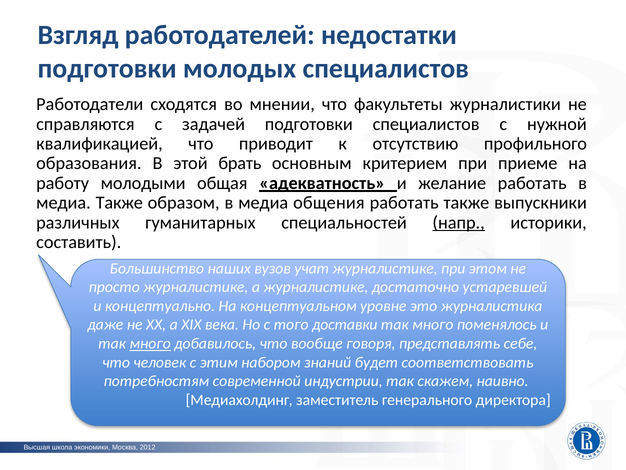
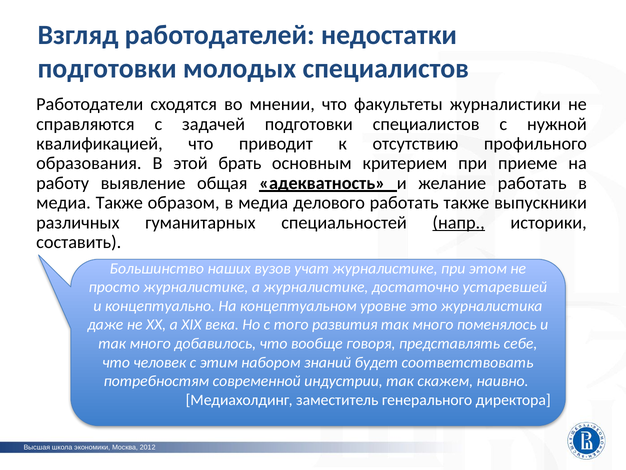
молодыми: молодыми -> выявление
общения: общения -> делового
доставки: доставки -> развития
много at (150, 343) underline: present -> none
